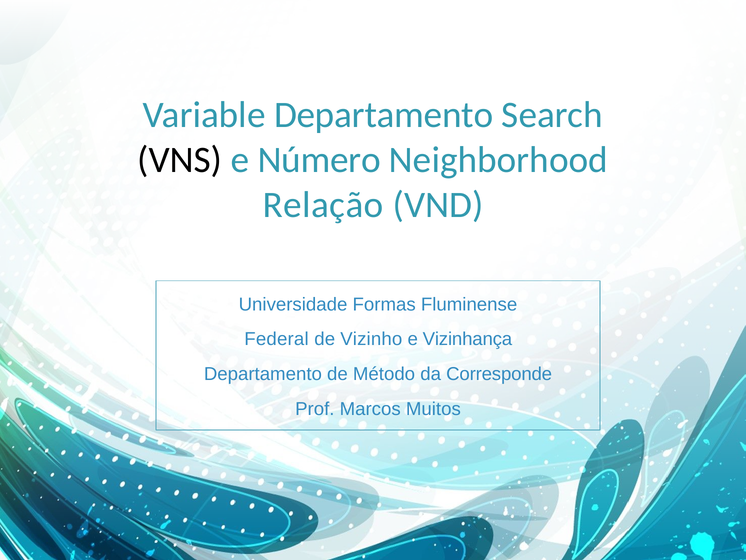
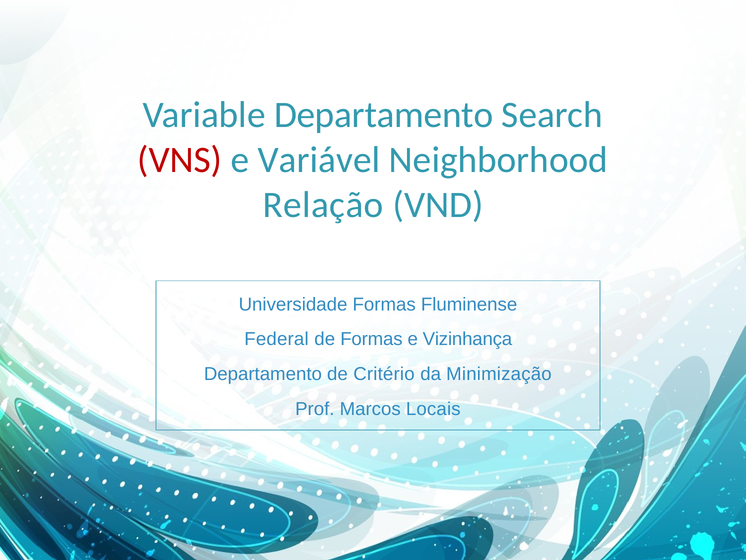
VNS colour: black -> red
Número: Número -> Variável
de Vizinho: Vizinho -> Formas
Método: Método -> Critério
Corresponde: Corresponde -> Minimização
Muitos: Muitos -> Locais
